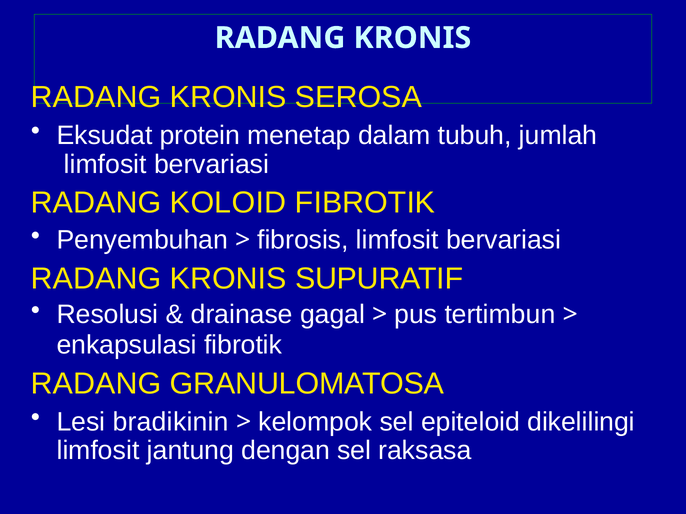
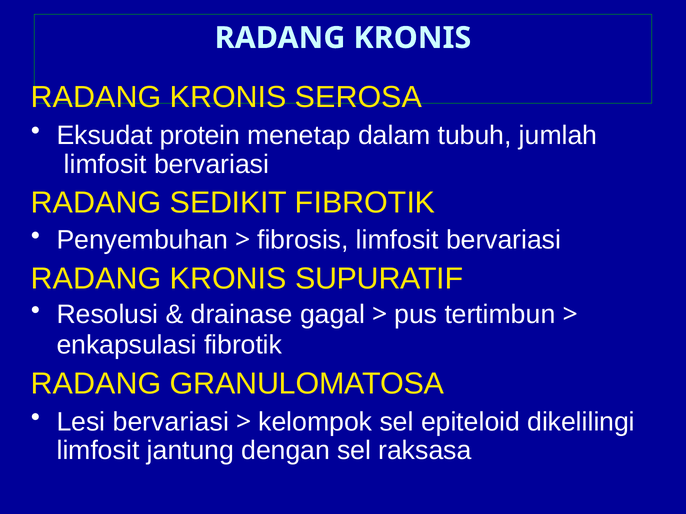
KOLOID: KOLOID -> SEDIKIT
Lesi bradikinin: bradikinin -> bervariasi
